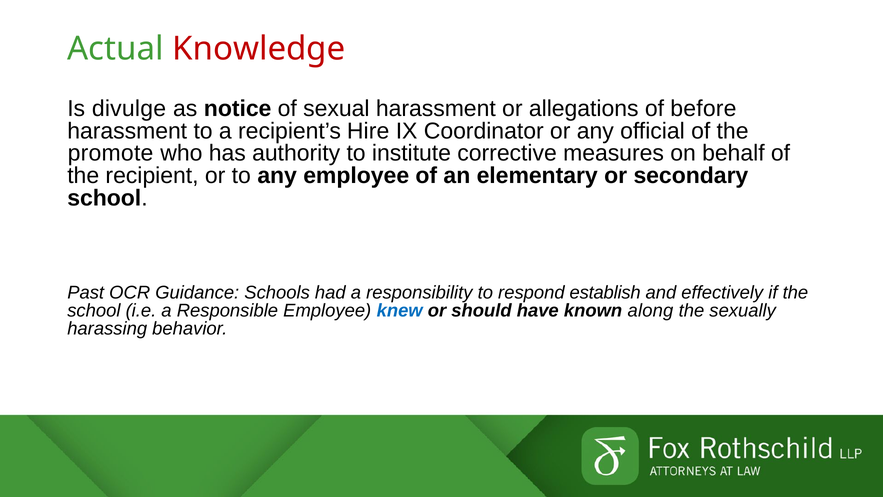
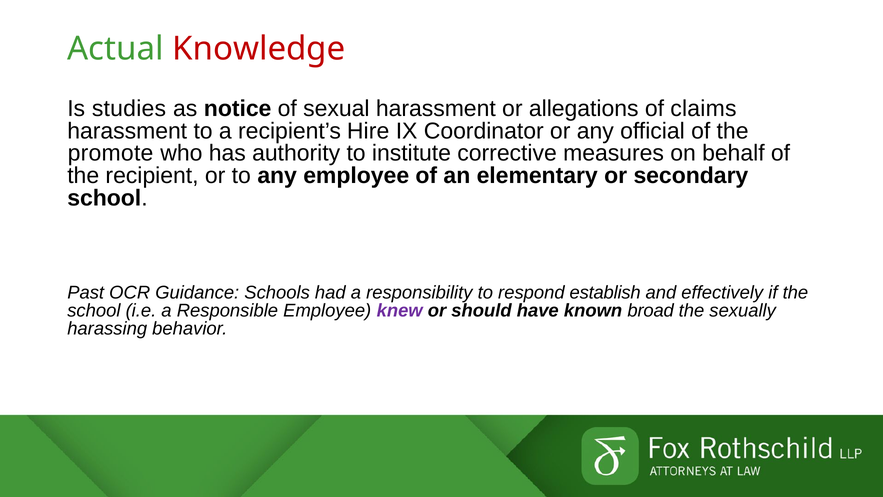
divulge: divulge -> studies
before: before -> claims
knew colour: blue -> purple
along: along -> broad
